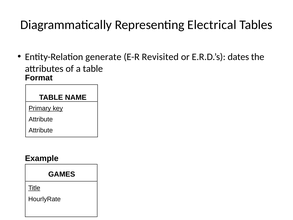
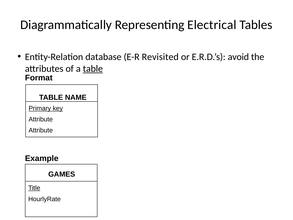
generate: generate -> database
dates: dates -> avoid
table at (93, 69) underline: none -> present
